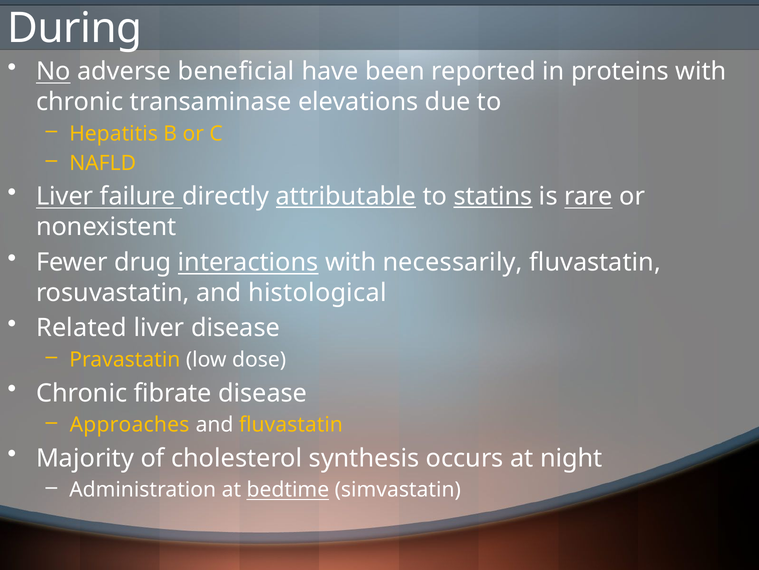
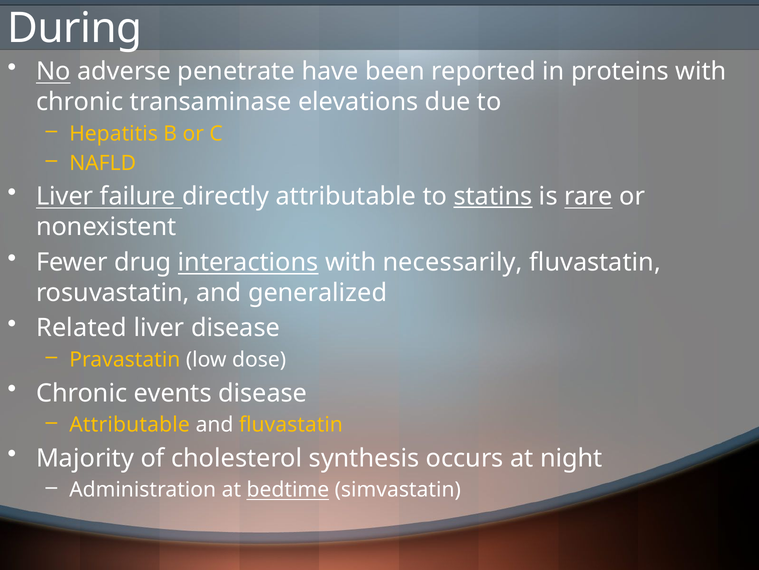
beneficial: beneficial -> penetrate
attributable at (346, 196) underline: present -> none
histological: histological -> generalized
fibrate: fibrate -> events
Approaches at (130, 424): Approaches -> Attributable
